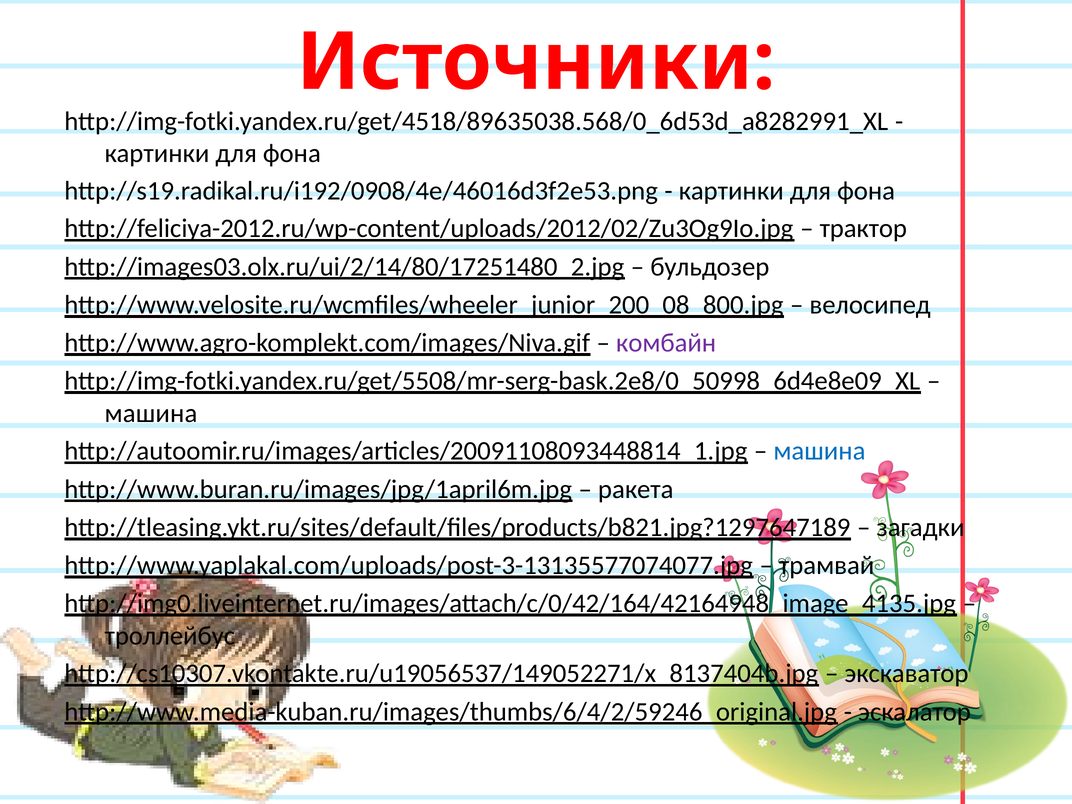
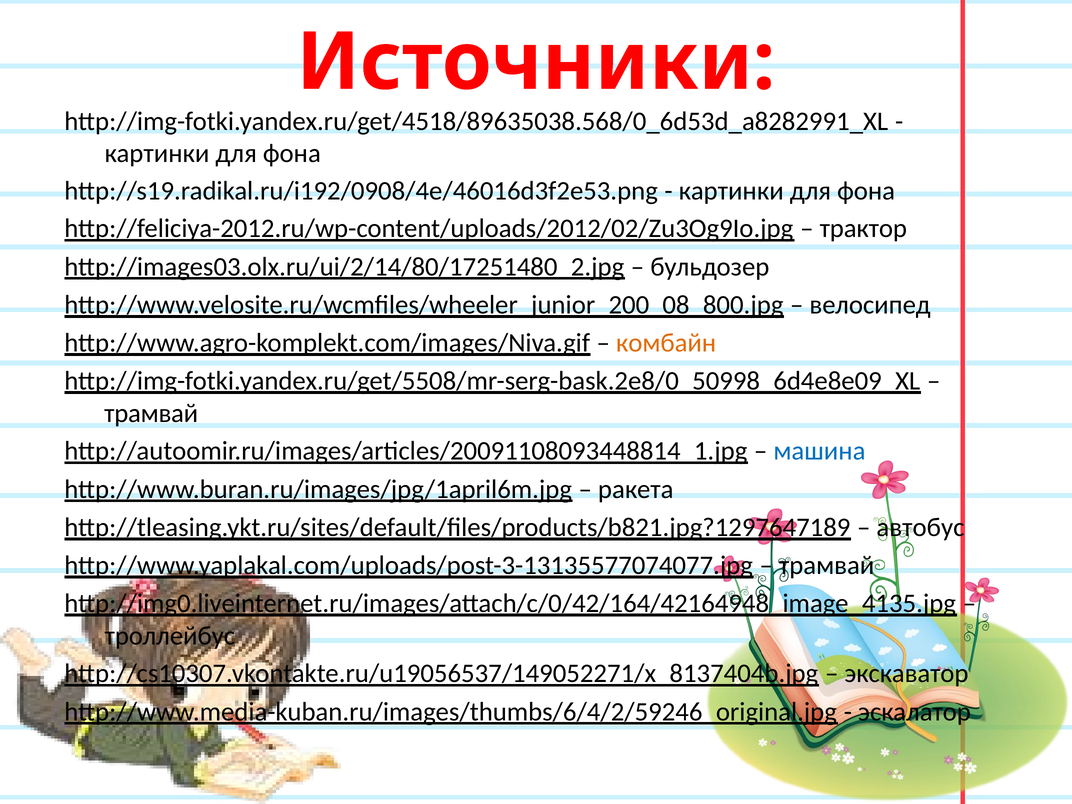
комбайн colour: purple -> orange
машина at (151, 414): машина -> трамвай
загадки: загадки -> автобус
